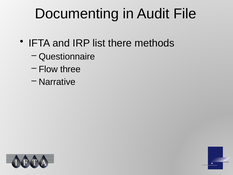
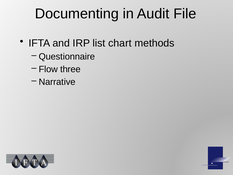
there: there -> chart
